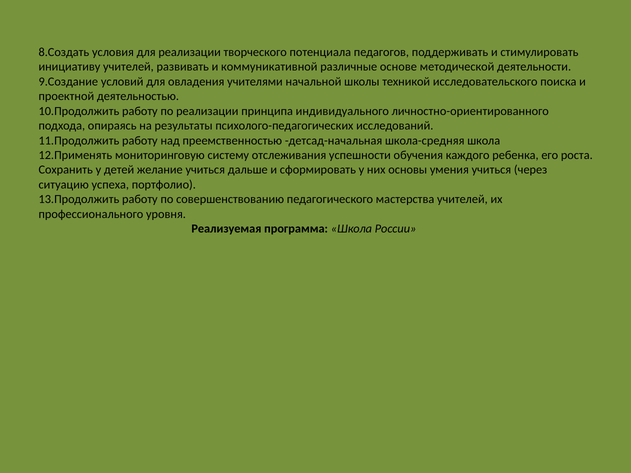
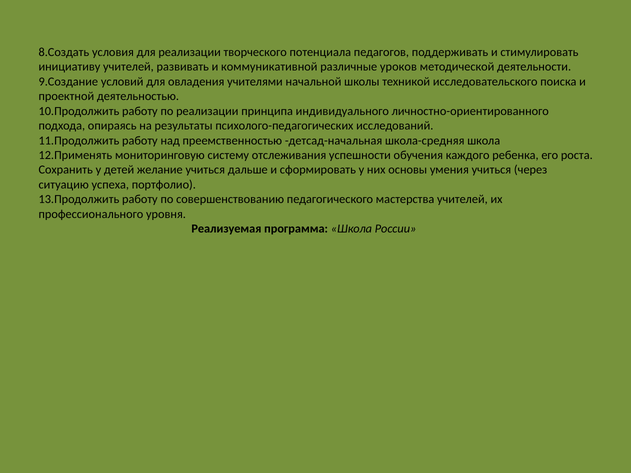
основе: основе -> уроков
